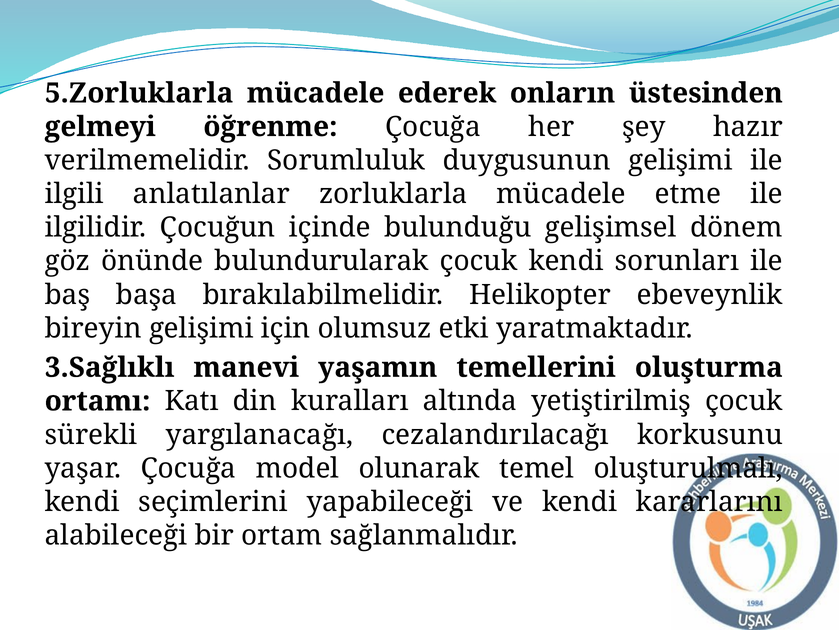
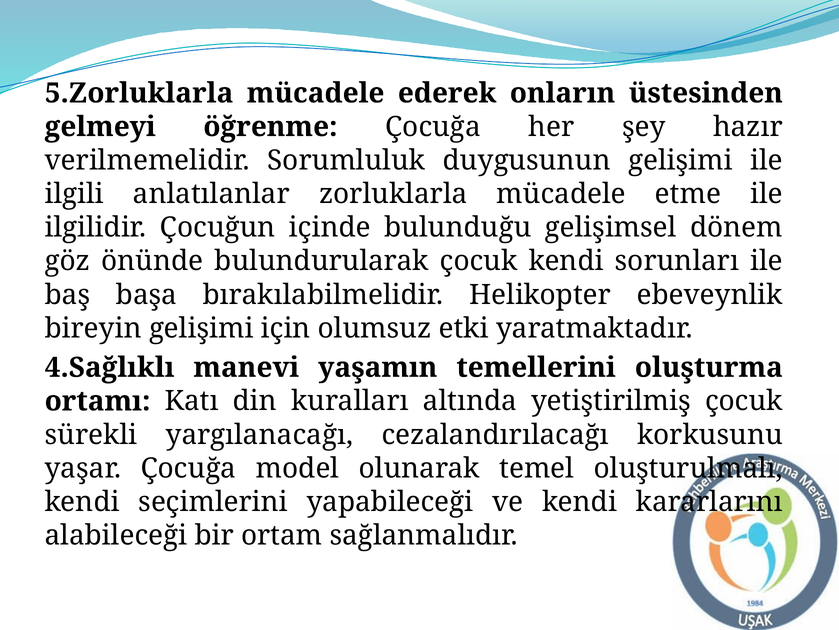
3.Sağlıklı: 3.Sağlıklı -> 4.Sağlıklı
